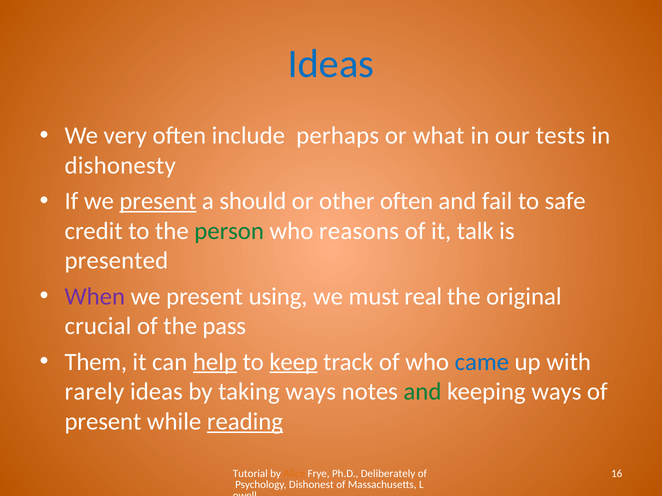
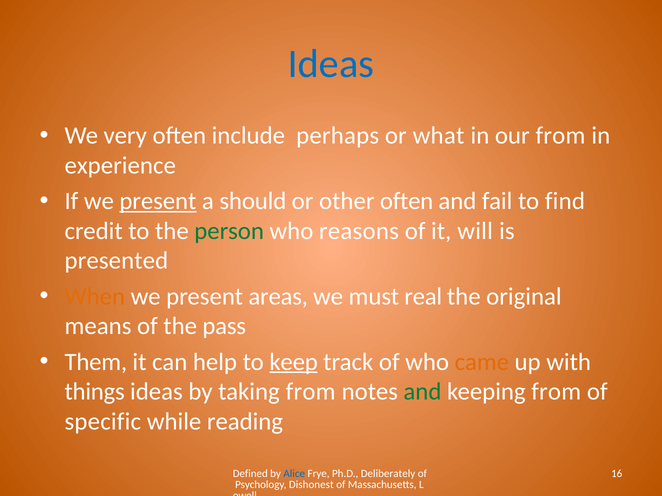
our tests: tests -> from
dishonesty: dishonesty -> experience
safe: safe -> find
talk: talk -> will
When colour: purple -> orange
using: using -> areas
crucial: crucial -> means
help underline: present -> none
came colour: blue -> orange
rarely: rarely -> things
taking ways: ways -> from
keeping ways: ways -> from
present at (103, 422): present -> specific
reading underline: present -> none
Tutorial: Tutorial -> Defined
Alice colour: orange -> blue
